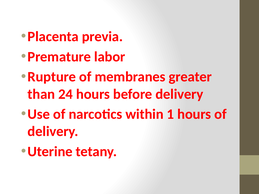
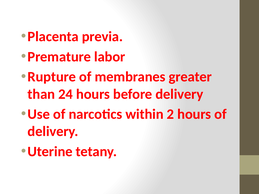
1: 1 -> 2
